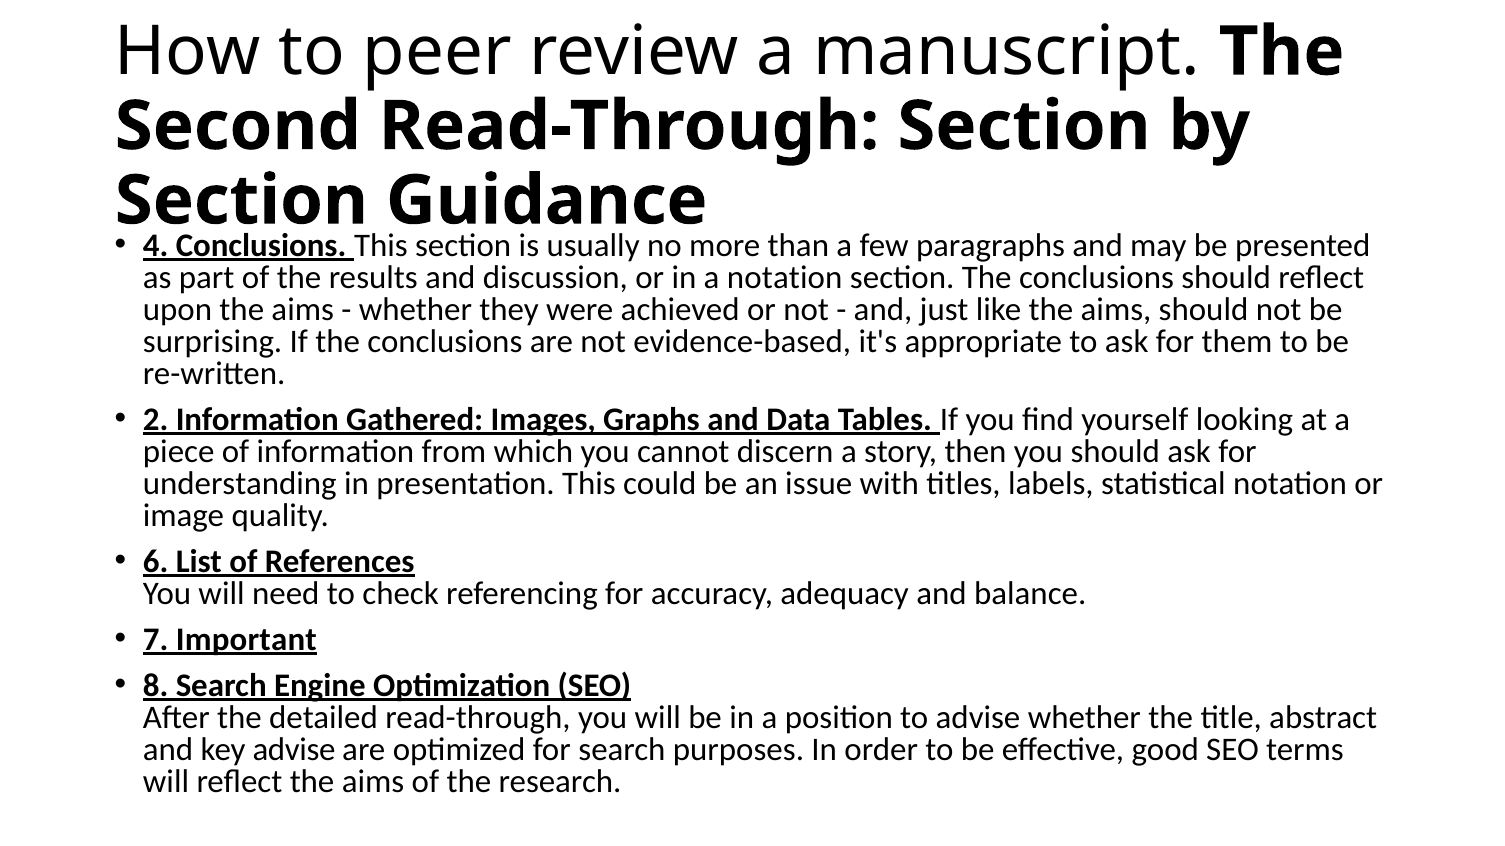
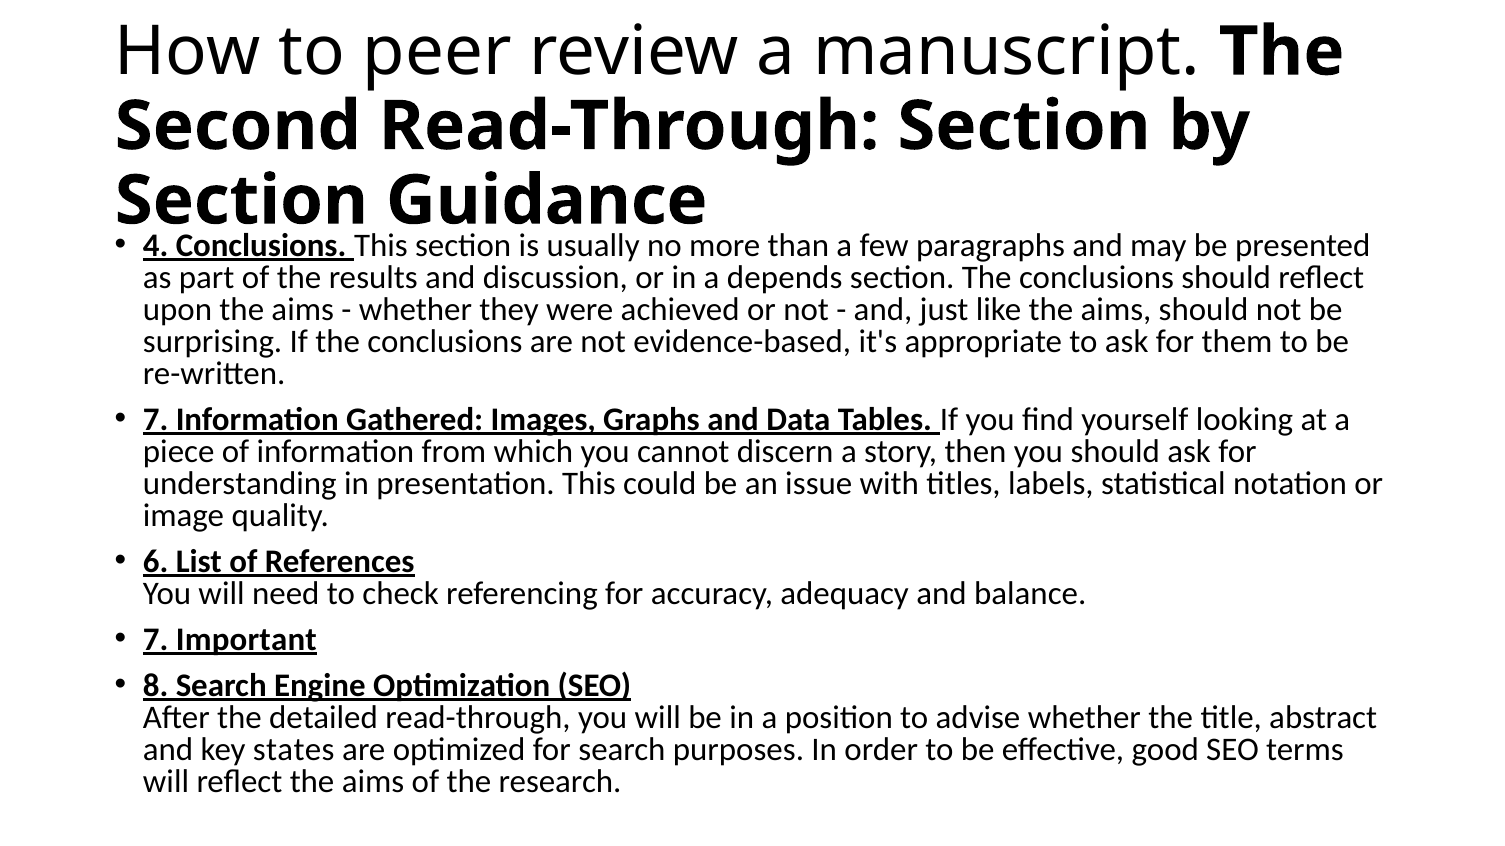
a notation: notation -> depends
2 at (156, 420): 2 -> 7
key advise: advise -> states
